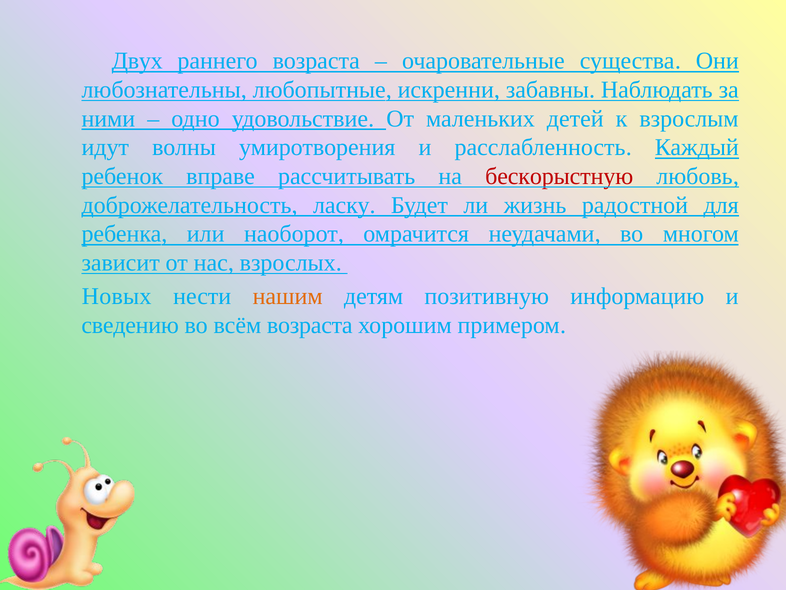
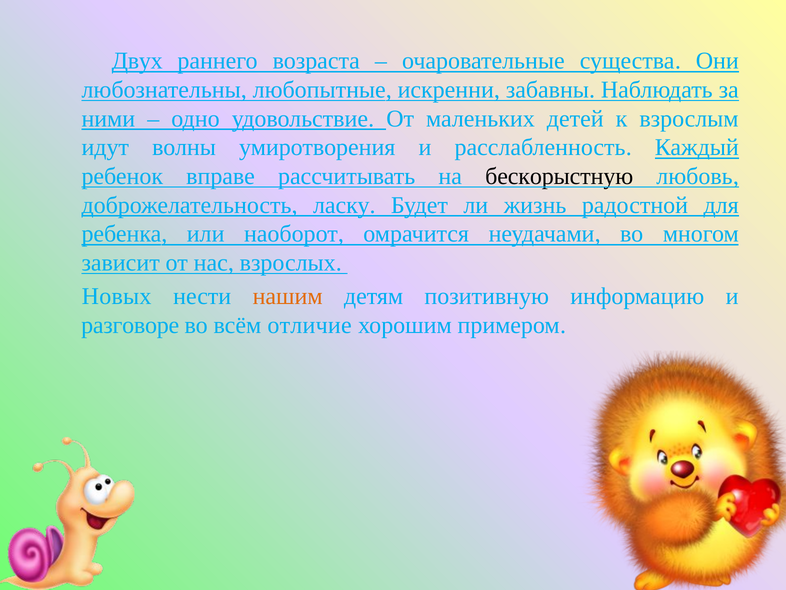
бескорыстную colour: red -> black
сведению: сведению -> разговоре
всём возраста: возраста -> отличие
